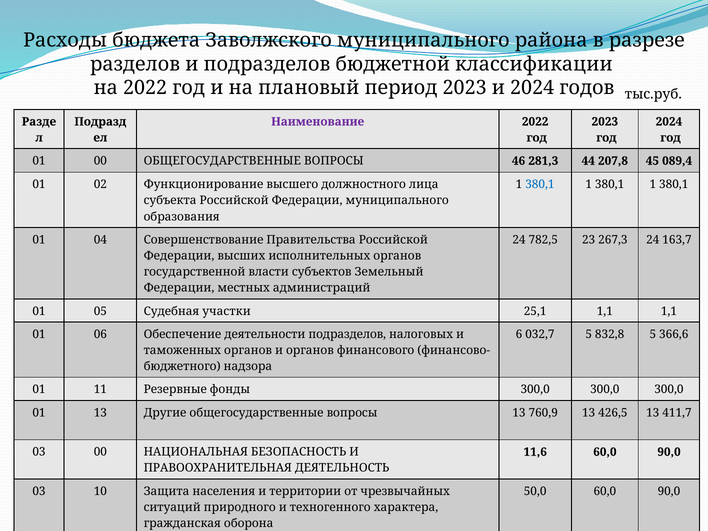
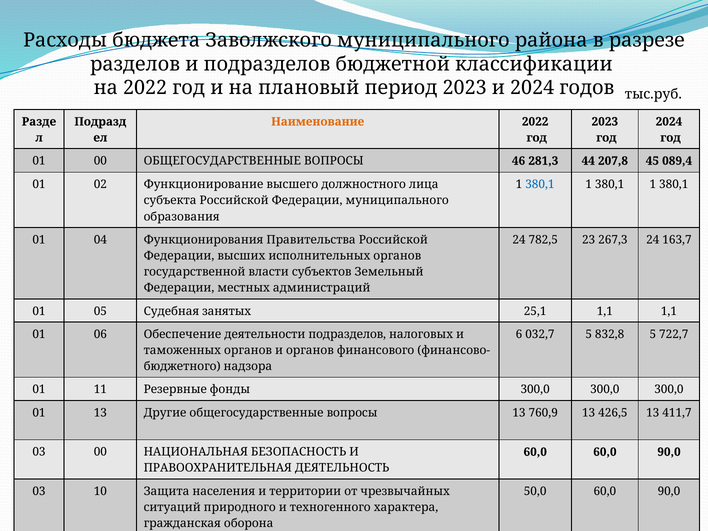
Наименование colour: purple -> orange
Совершенствование: Совершенствование -> Функционирования
участки: участки -> занятых
366,6: 366,6 -> 722,7
11,6 at (535, 452): 11,6 -> 60,0
